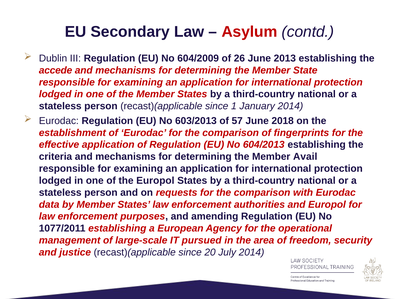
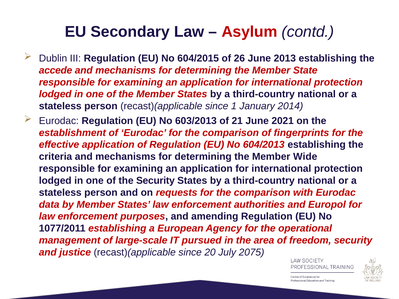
604/2009: 604/2009 -> 604/2015
57: 57 -> 21
2018: 2018 -> 2021
Avail: Avail -> Wide
the Europol: Europol -> Security
July 2014: 2014 -> 2075
